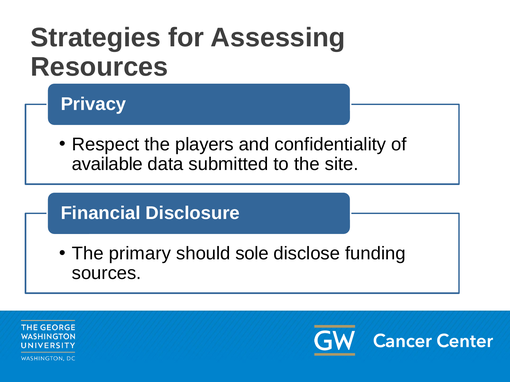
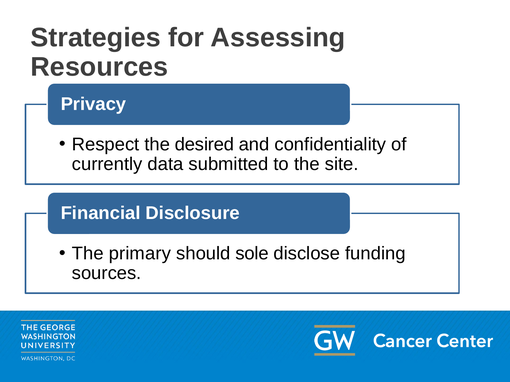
players: players -> desired
available: available -> currently
